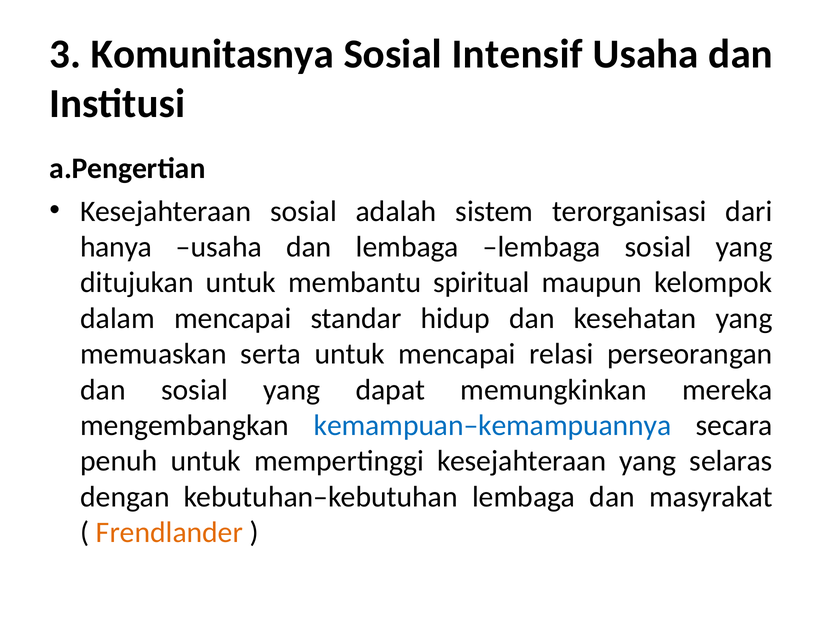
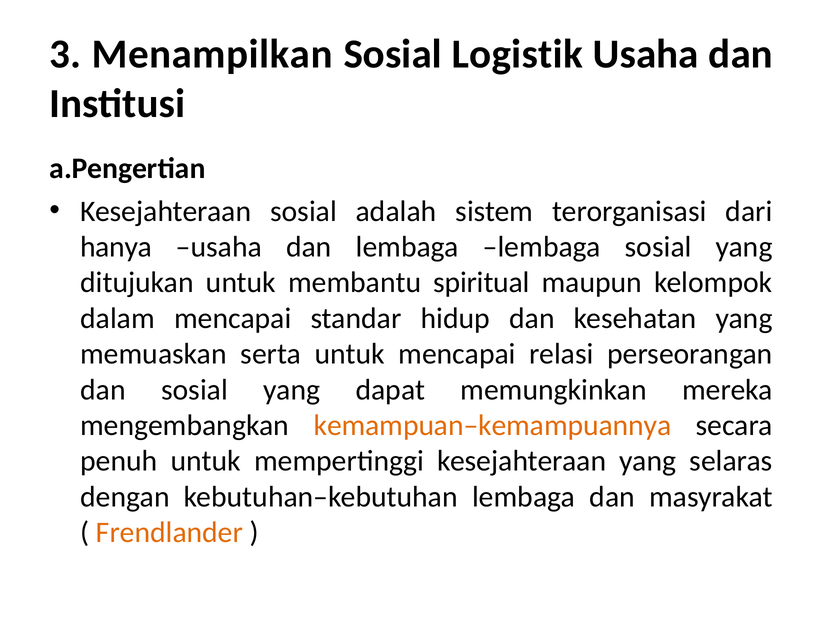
Komunitasnya: Komunitasnya -> Menampilkan
Intensif: Intensif -> Logistik
kemampuan–kemampuannya colour: blue -> orange
